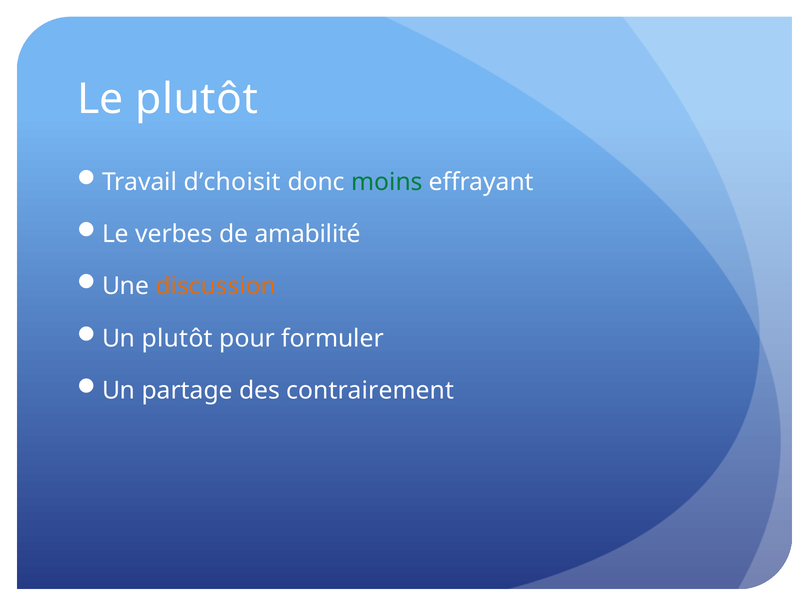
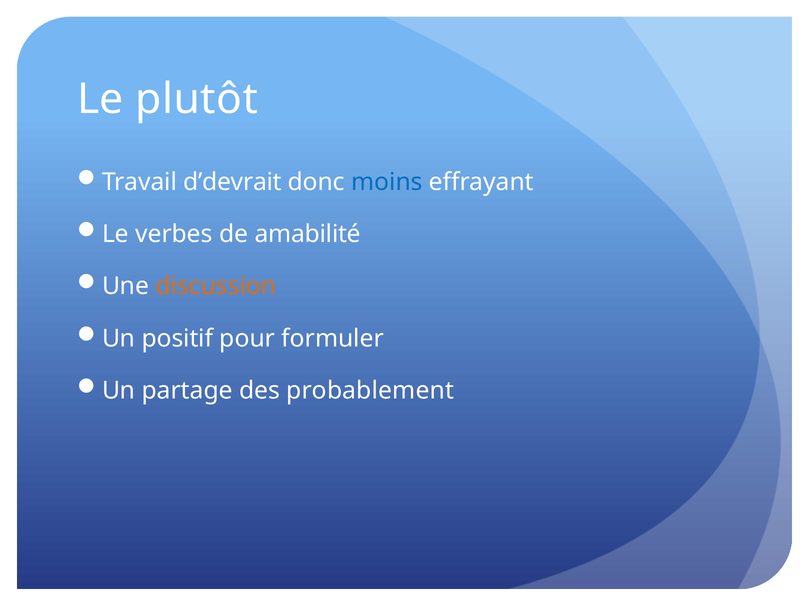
d’choisit: d’choisit -> d’devrait
moins colour: green -> blue
Un plutôt: plutôt -> positif
contrairement: contrairement -> probablement
